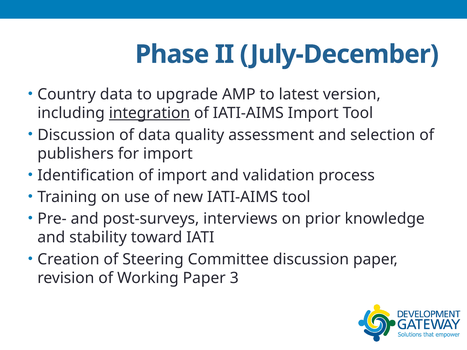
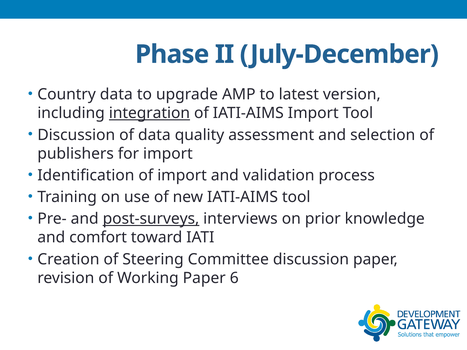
post-surveys underline: none -> present
stability: stability -> comfort
3: 3 -> 6
